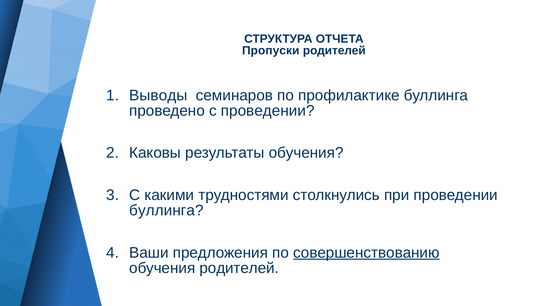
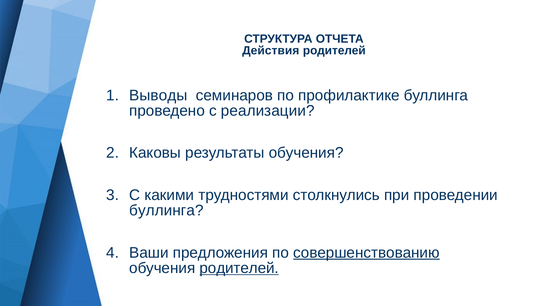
Пропуски: Пропуски -> Действия
с проведении: проведении -> реализации
родителей at (239, 268) underline: none -> present
